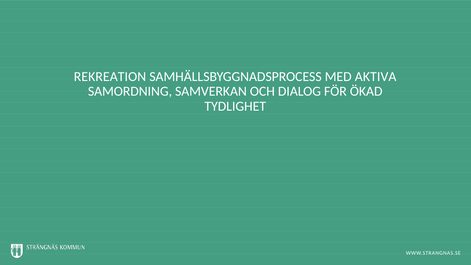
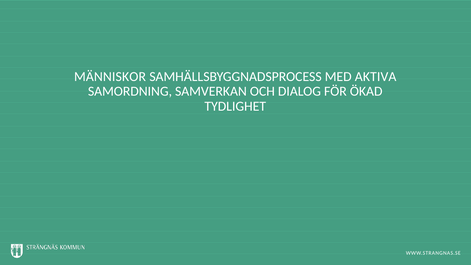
REKREATION: REKREATION -> MÄNNISKOR
